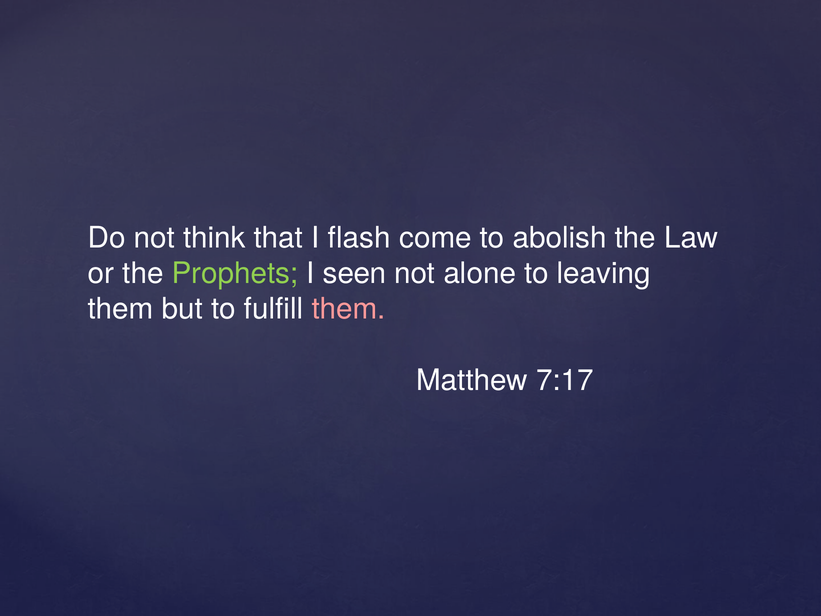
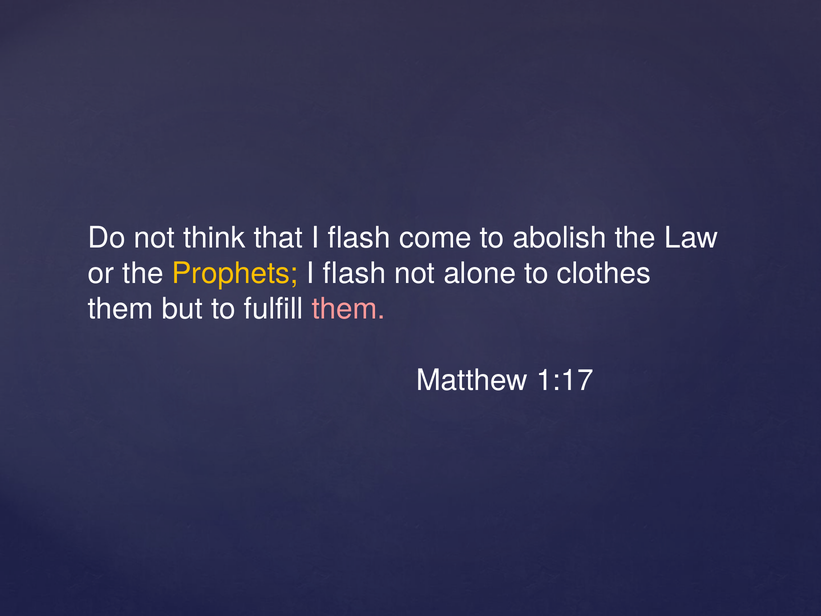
Prophets colour: light green -> yellow
seen at (355, 273): seen -> flash
leaving: leaving -> clothes
7:17: 7:17 -> 1:17
